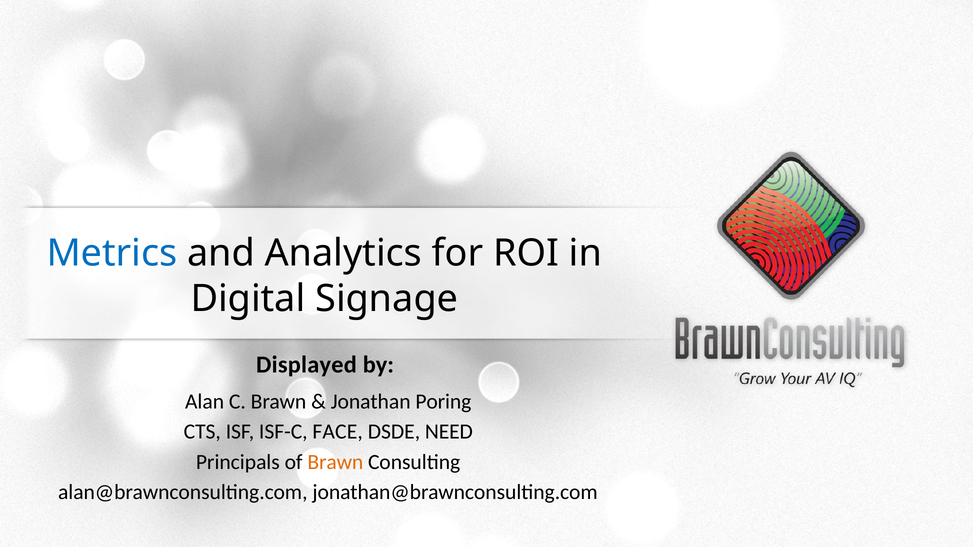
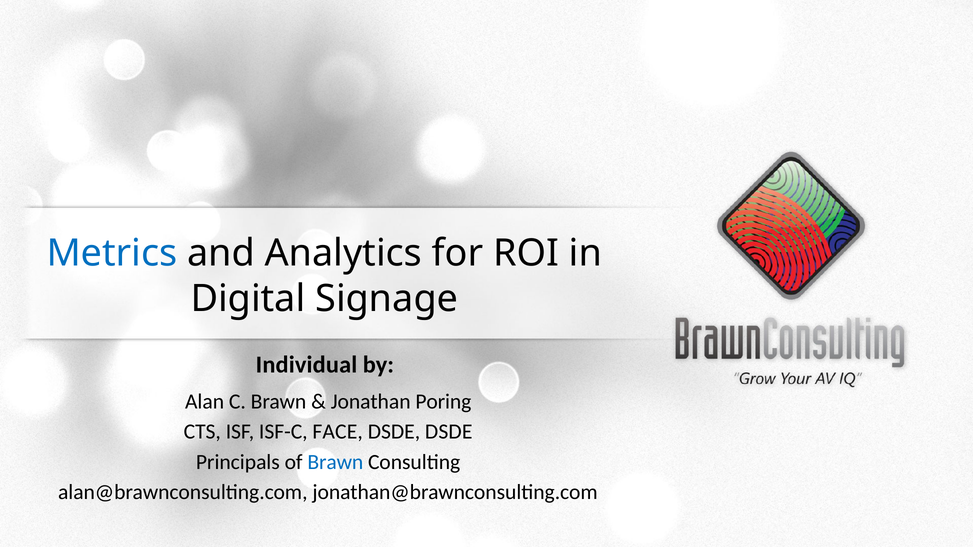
Displayed: Displayed -> Individual
DSDE NEED: NEED -> DSDE
Brawn at (335, 462) colour: orange -> blue
